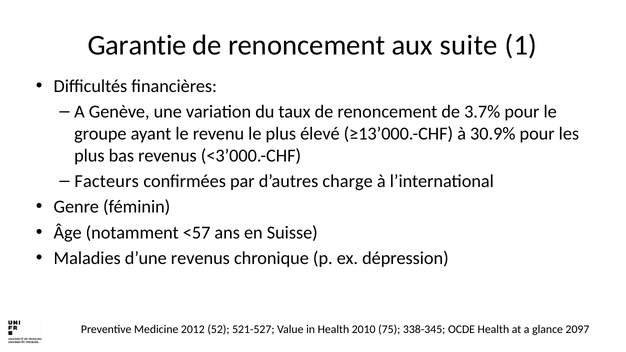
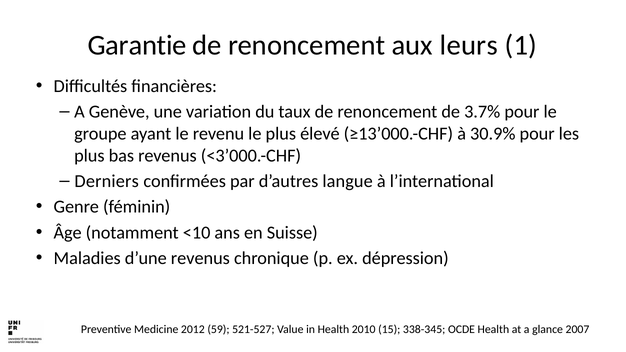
suite: suite -> leurs
Facteurs: Facteurs -> Derniers
charge: charge -> langue
<57: <57 -> <10
52: 52 -> 59
75: 75 -> 15
2097: 2097 -> 2007
